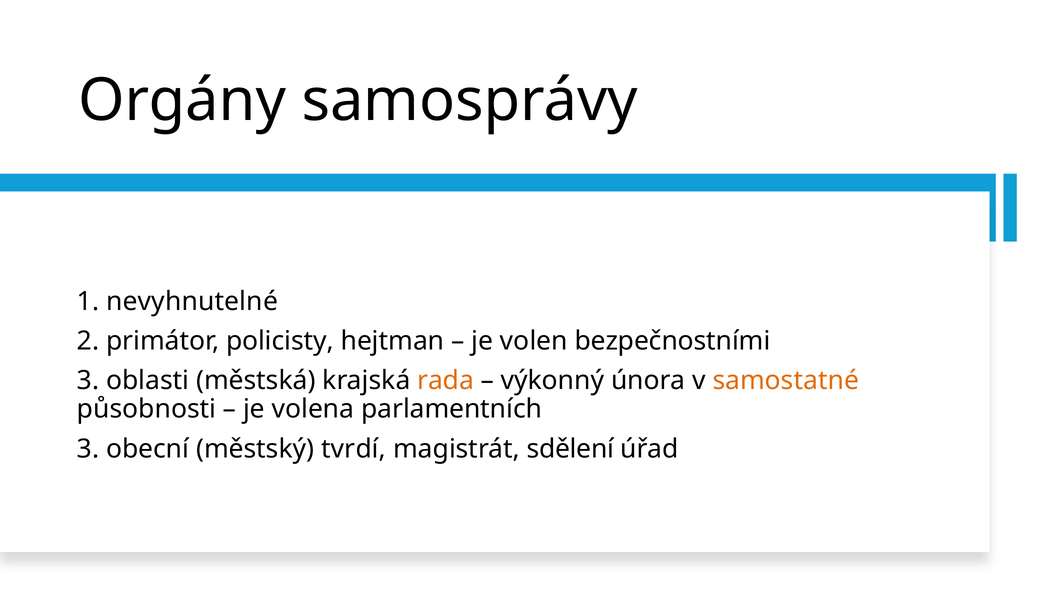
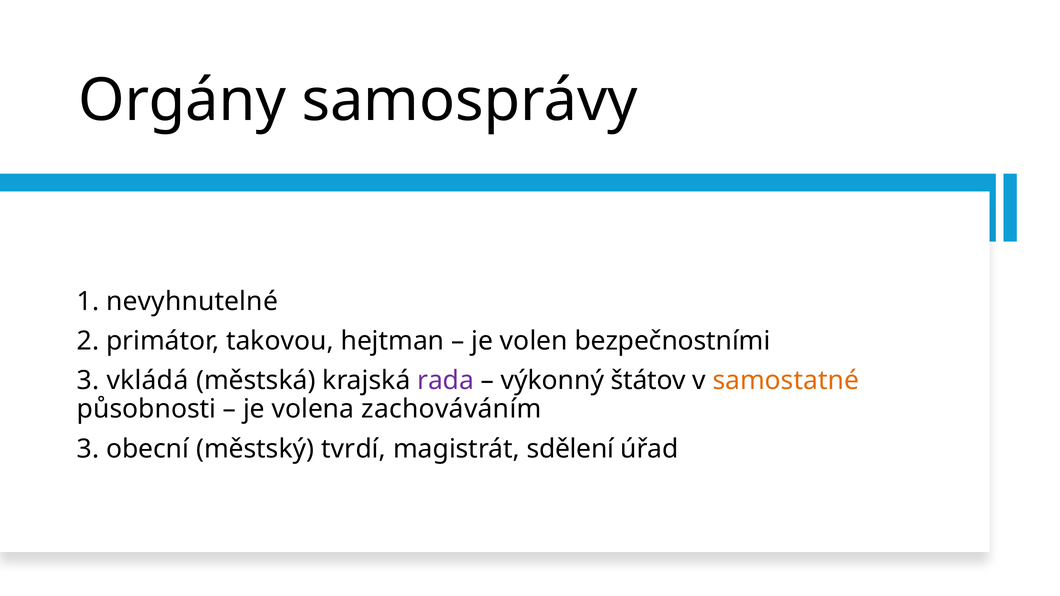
policisty: policisty -> takovou
oblasti: oblasti -> vkládá
rada colour: orange -> purple
února: února -> štátov
parlamentních: parlamentních -> zachováváním
